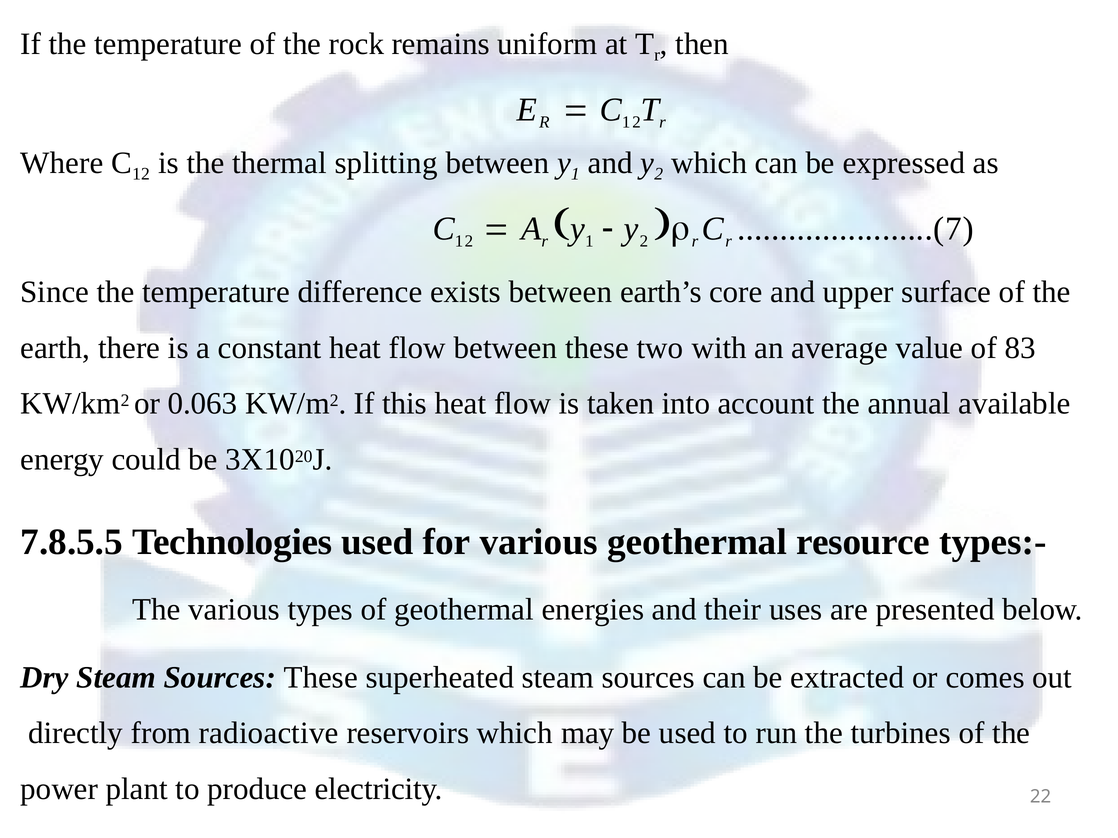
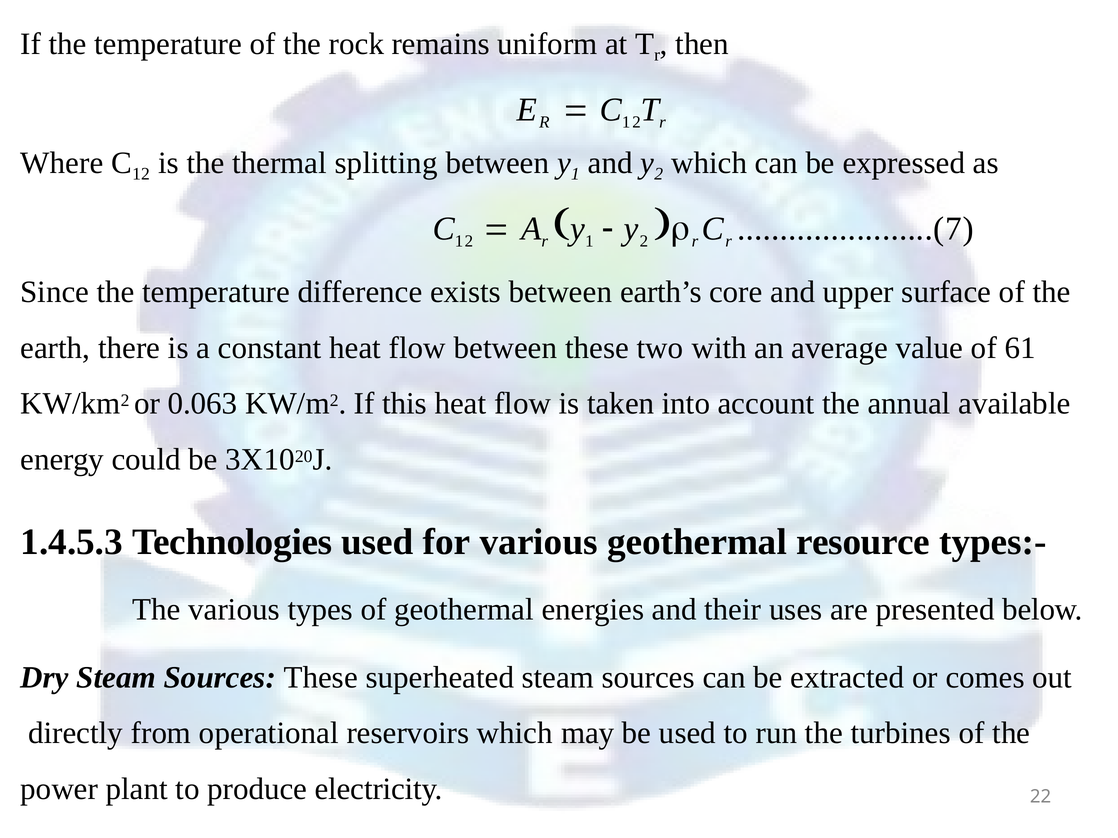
83: 83 -> 61
7.8.5.5: 7.8.5.5 -> 1.4.5.3
radioactive: radioactive -> operational
